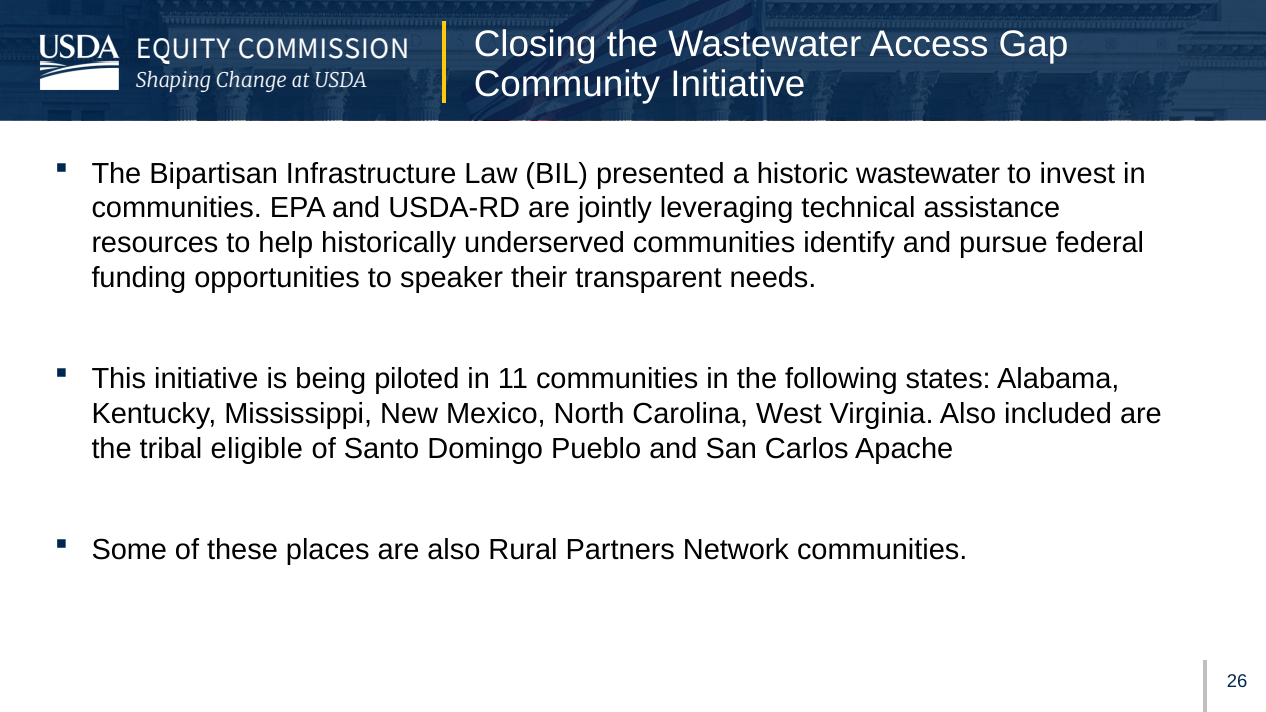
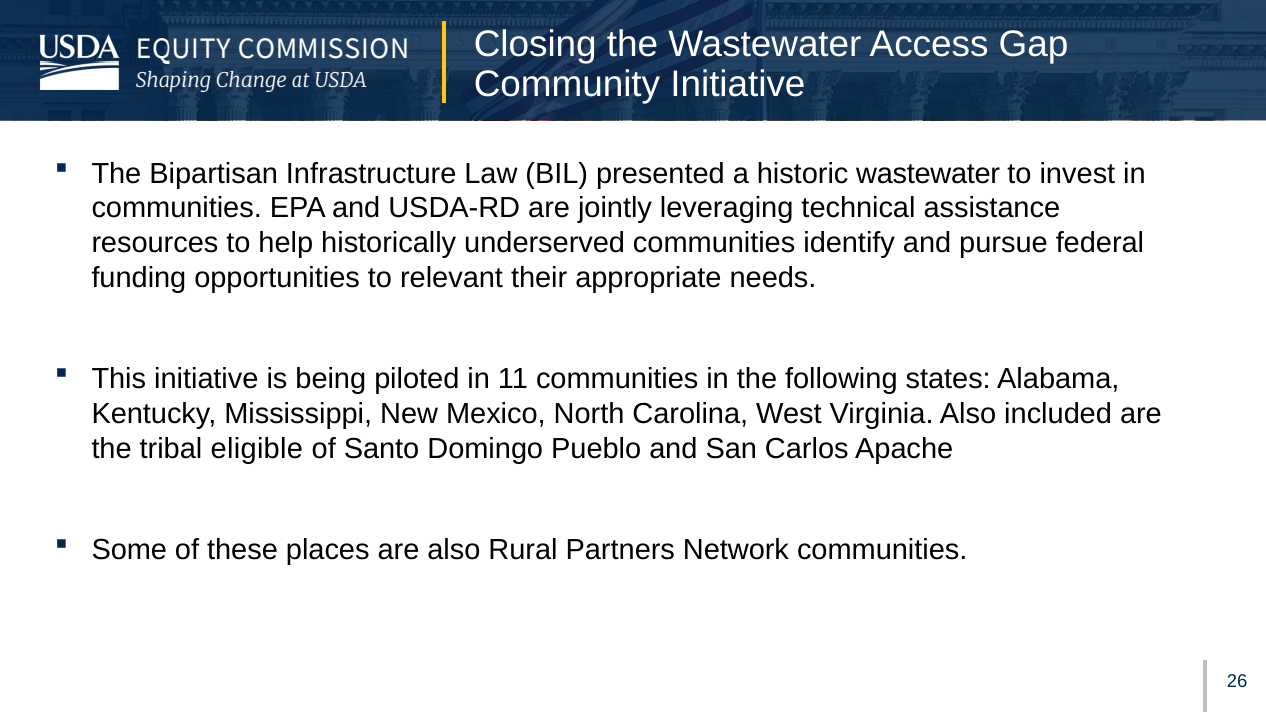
speaker: speaker -> relevant
transparent: transparent -> appropriate
